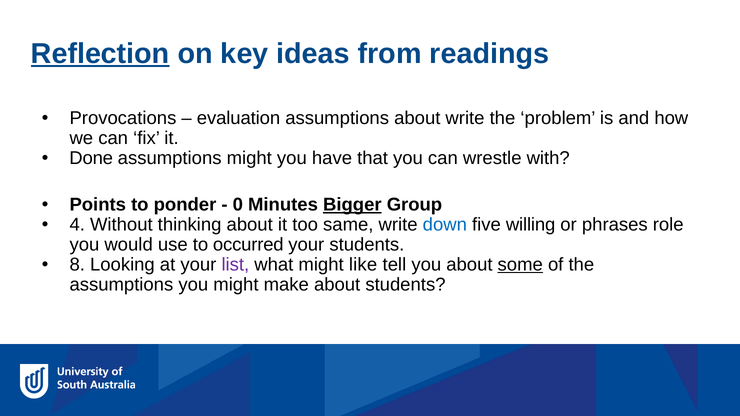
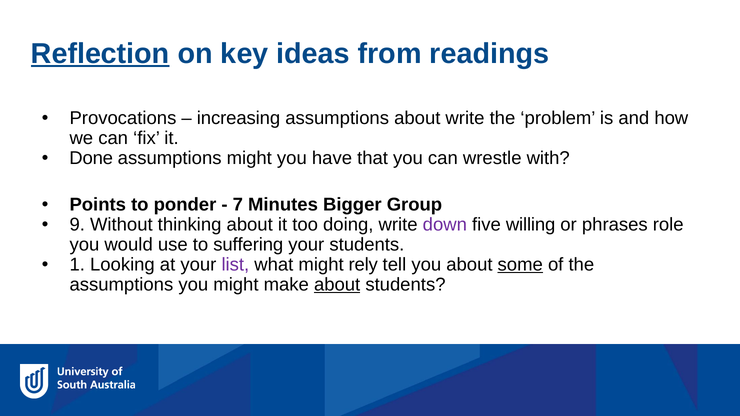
evaluation: evaluation -> increasing
0: 0 -> 7
Bigger underline: present -> none
4: 4 -> 9
same: same -> doing
down colour: blue -> purple
occurred: occurred -> suffering
8: 8 -> 1
like: like -> rely
about at (337, 285) underline: none -> present
